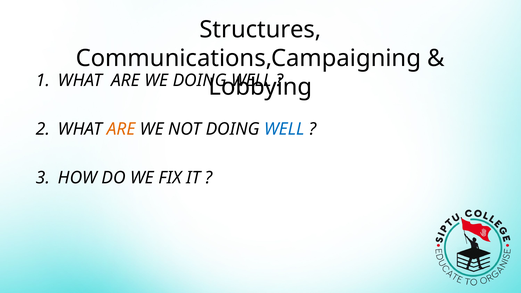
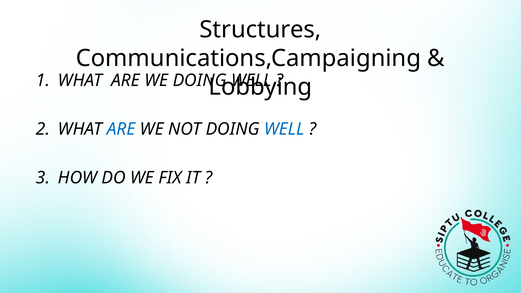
ARE at (121, 129) colour: orange -> blue
